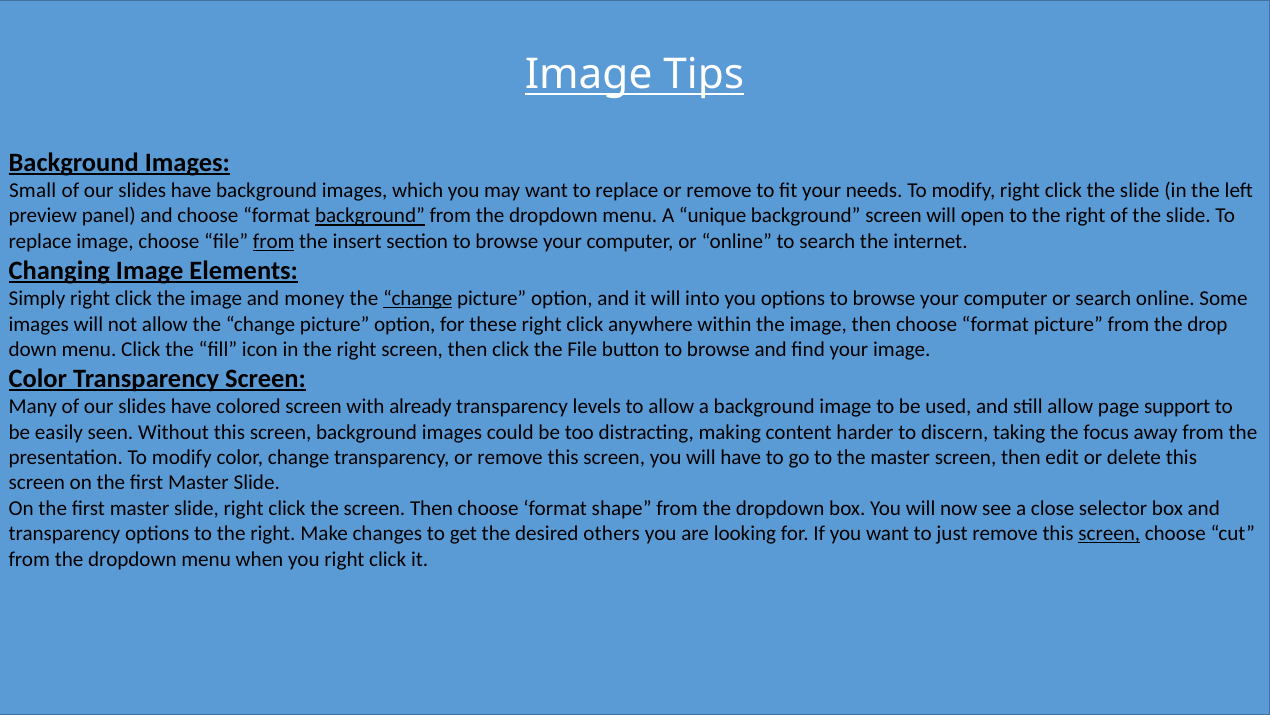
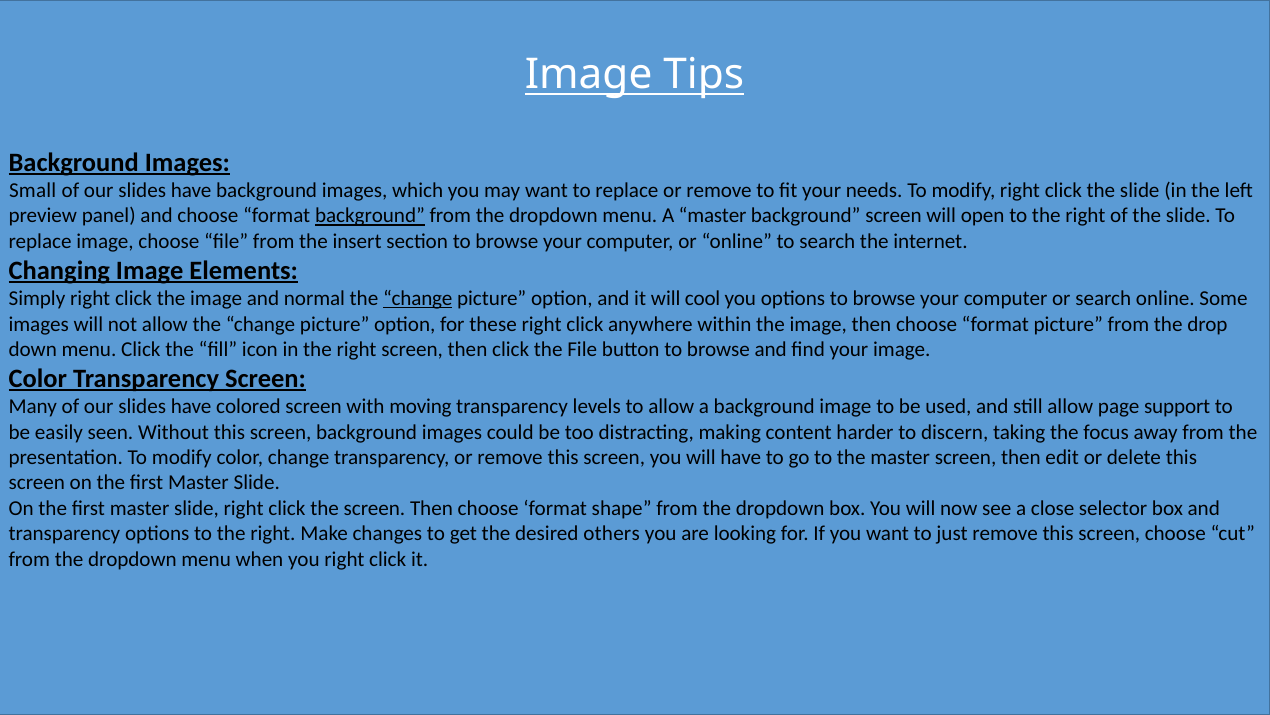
A unique: unique -> master
from at (274, 241) underline: present -> none
money: money -> normal
into: into -> cool
already: already -> moving
screen at (1109, 533) underline: present -> none
